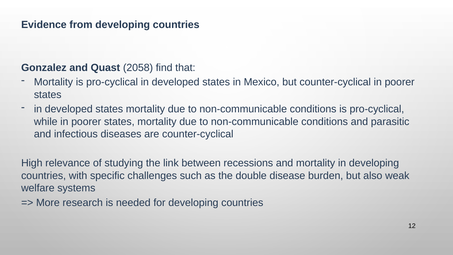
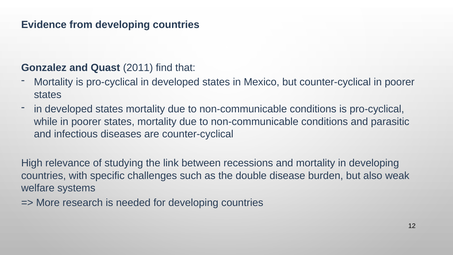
2058: 2058 -> 2011
